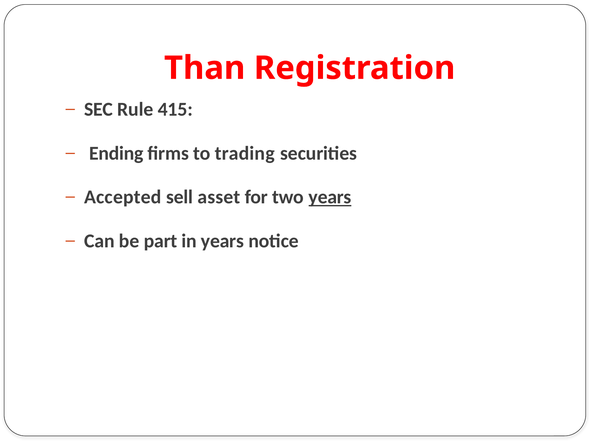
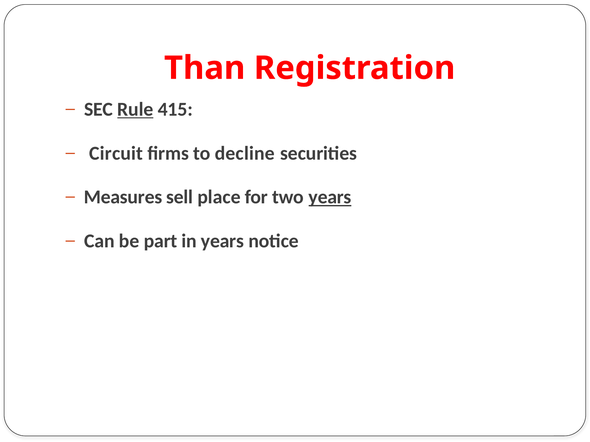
Rule underline: none -> present
Ending: Ending -> Circuit
trading: trading -> decline
Accepted: Accepted -> Measures
asset: asset -> place
